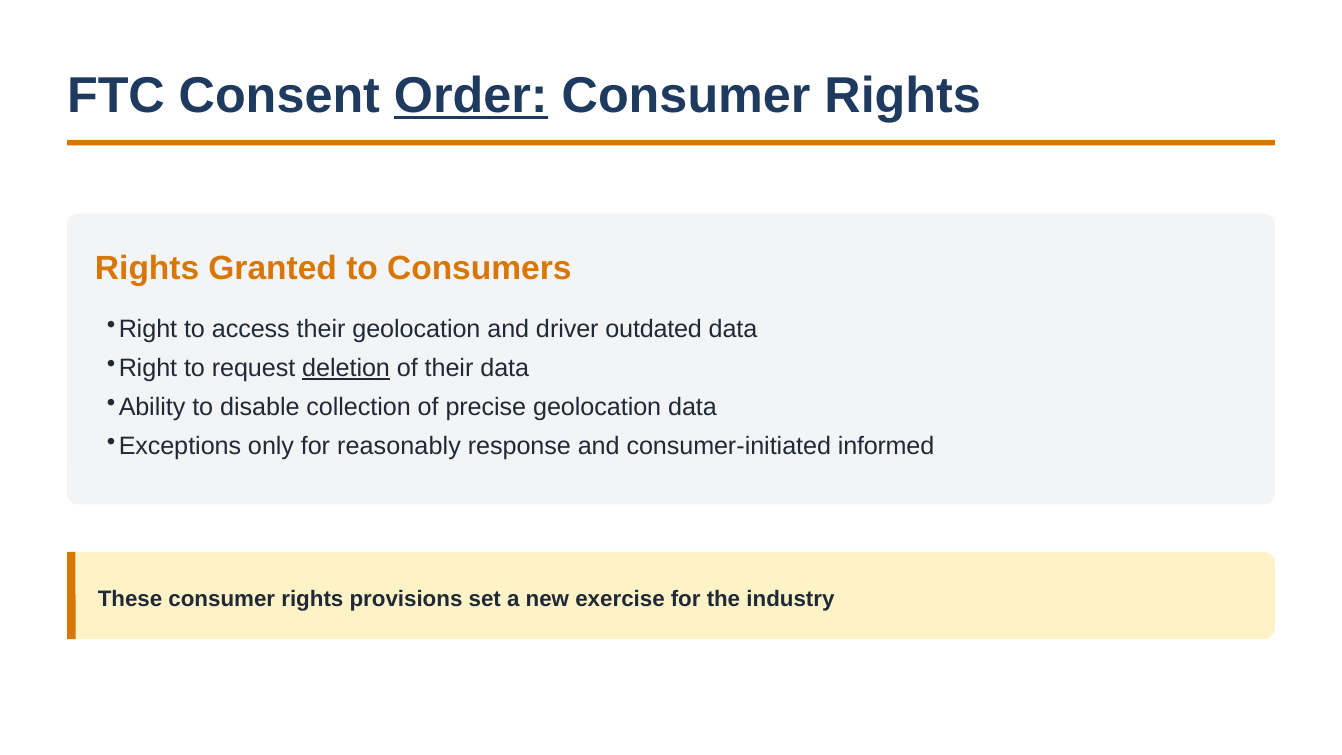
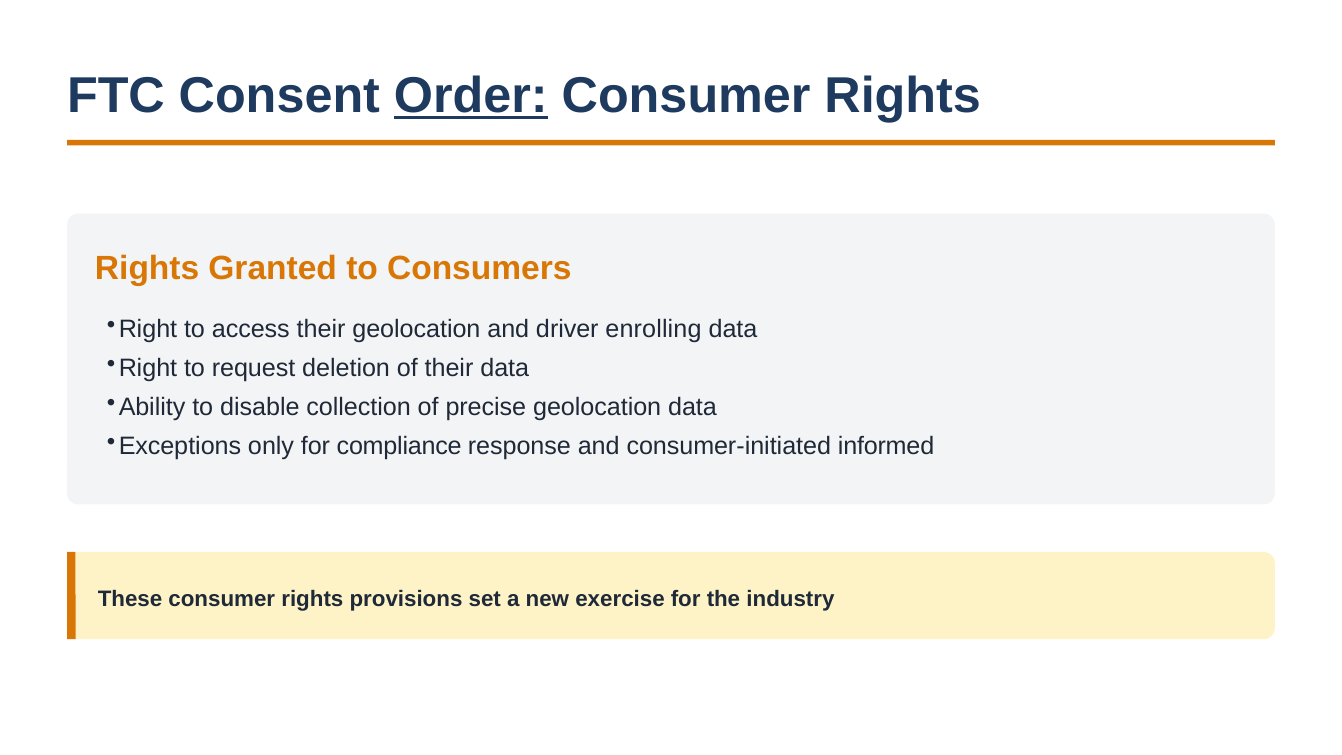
outdated: outdated -> enrolling
deletion underline: present -> none
reasonably: reasonably -> compliance
